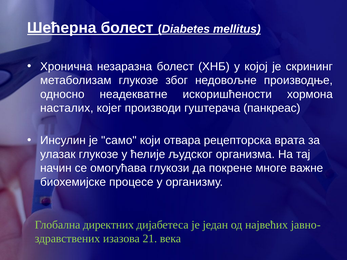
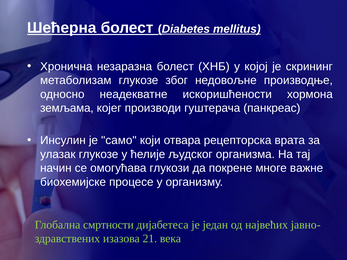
насталих: насталих -> земљама
директних: директних -> смртности
